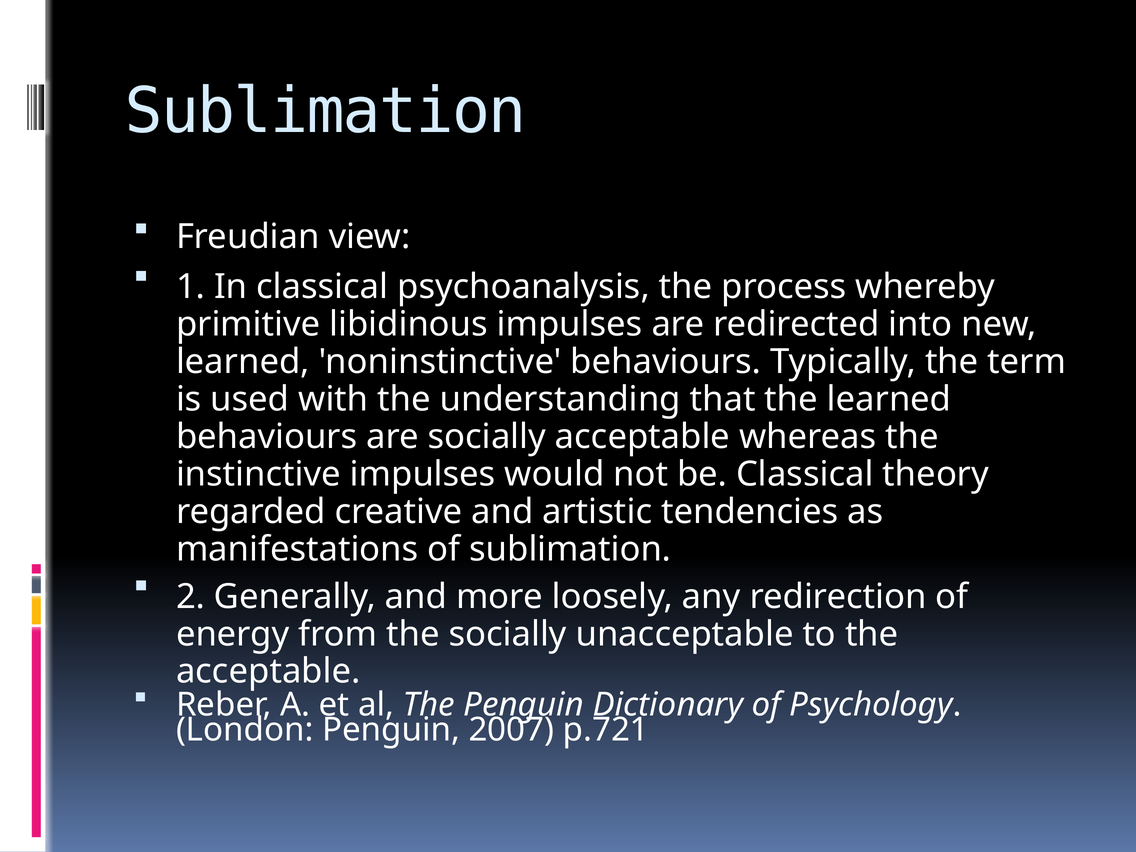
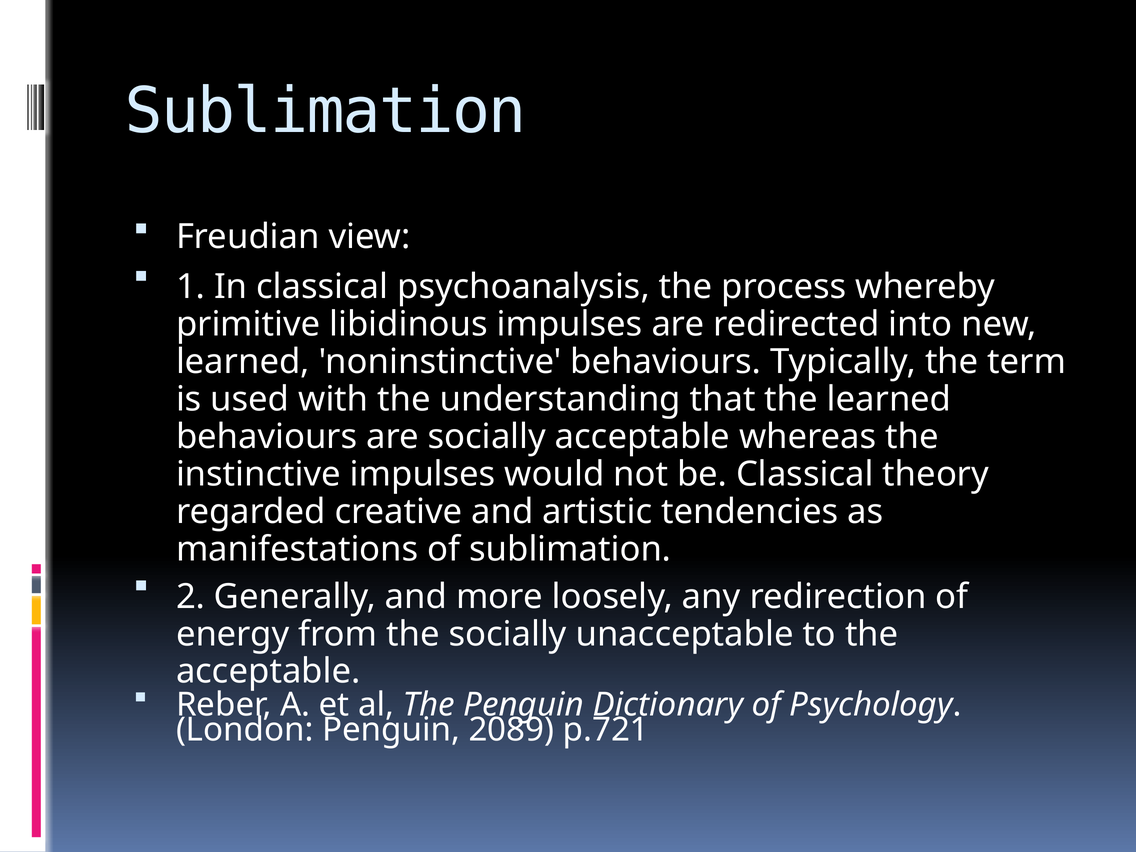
2007: 2007 -> 2089
